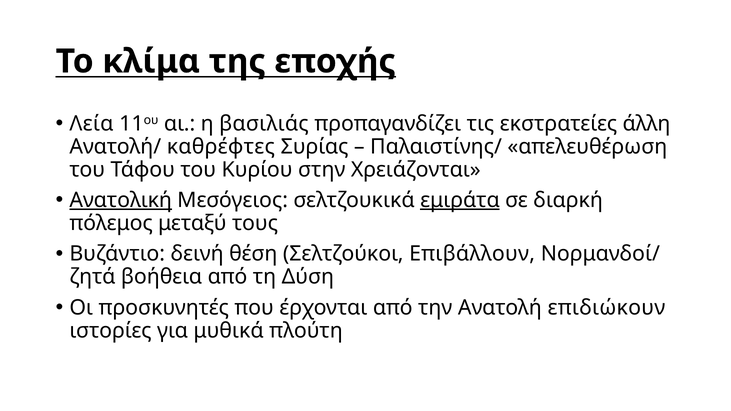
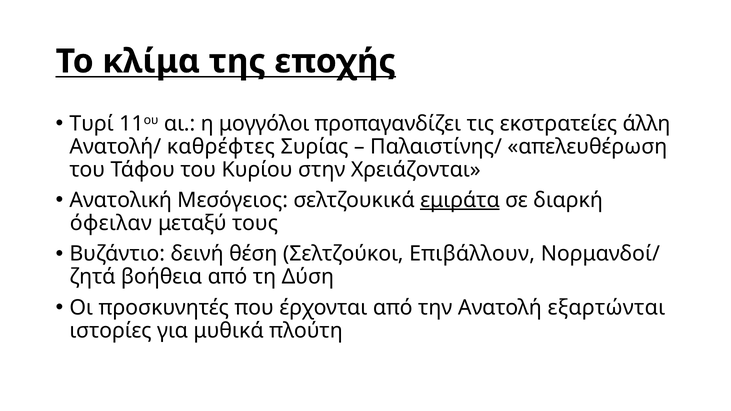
Λεία: Λεία -> Τυρί
βασιλιάς: βασιλιάς -> μογγόλοι
Ανατολική underline: present -> none
πόλεμος: πόλεμος -> όφειλαν
επιδιώκουν: επιδιώκουν -> εξαρτώνται
